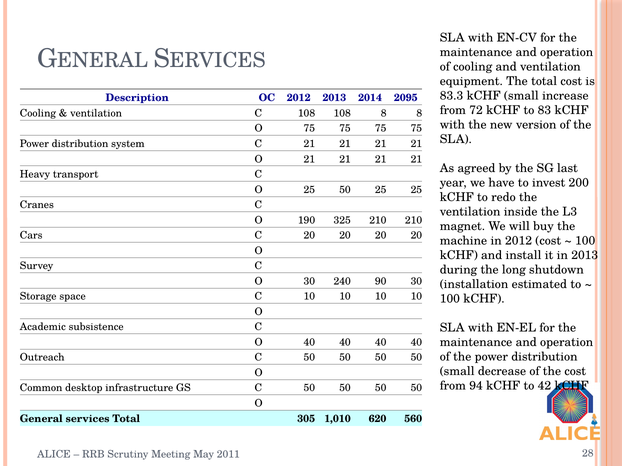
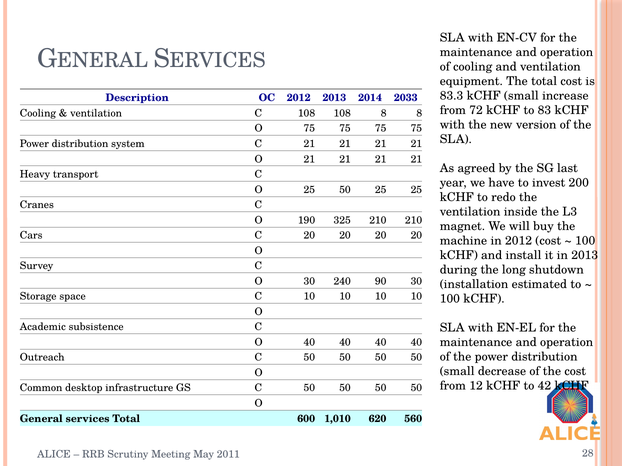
2095: 2095 -> 2033
94: 94 -> 12
305: 305 -> 600
